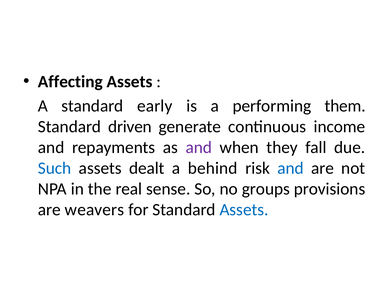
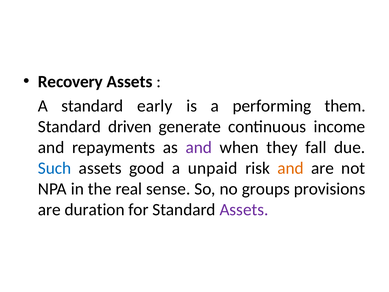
Affecting: Affecting -> Recovery
dealt: dealt -> good
behind: behind -> unpaid
and at (291, 168) colour: blue -> orange
weavers: weavers -> duration
Assets at (244, 210) colour: blue -> purple
